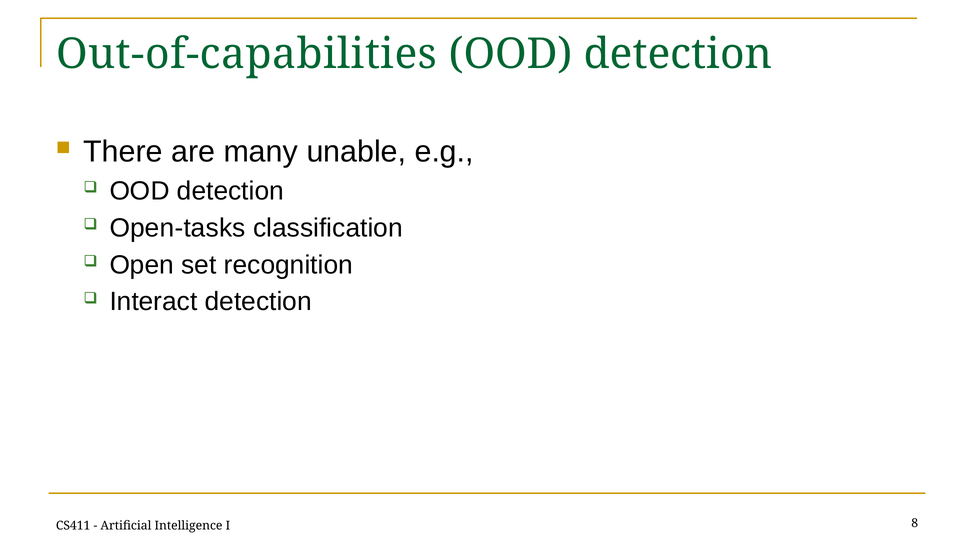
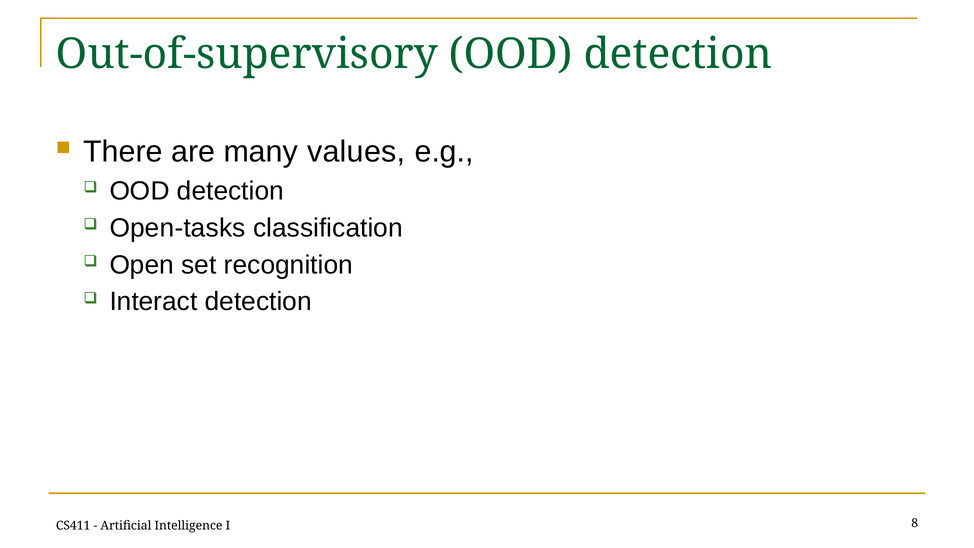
Out-of-capabilities: Out-of-capabilities -> Out-of-supervisory
unable: unable -> values
